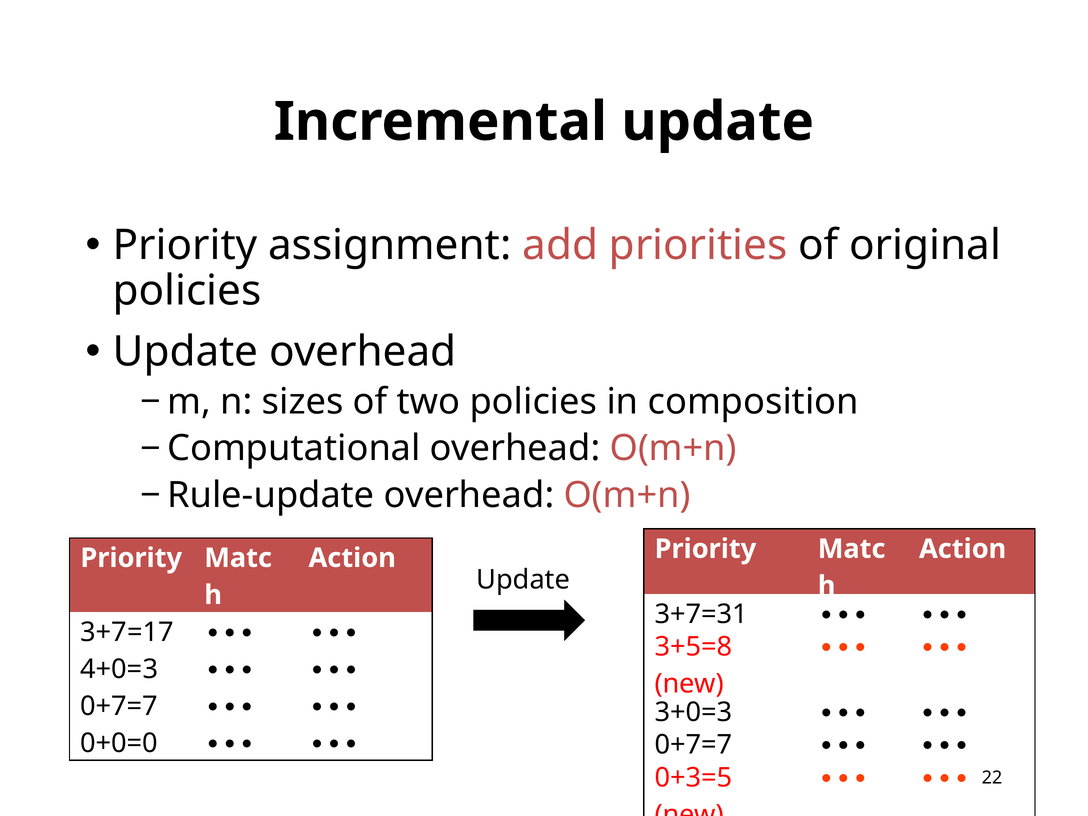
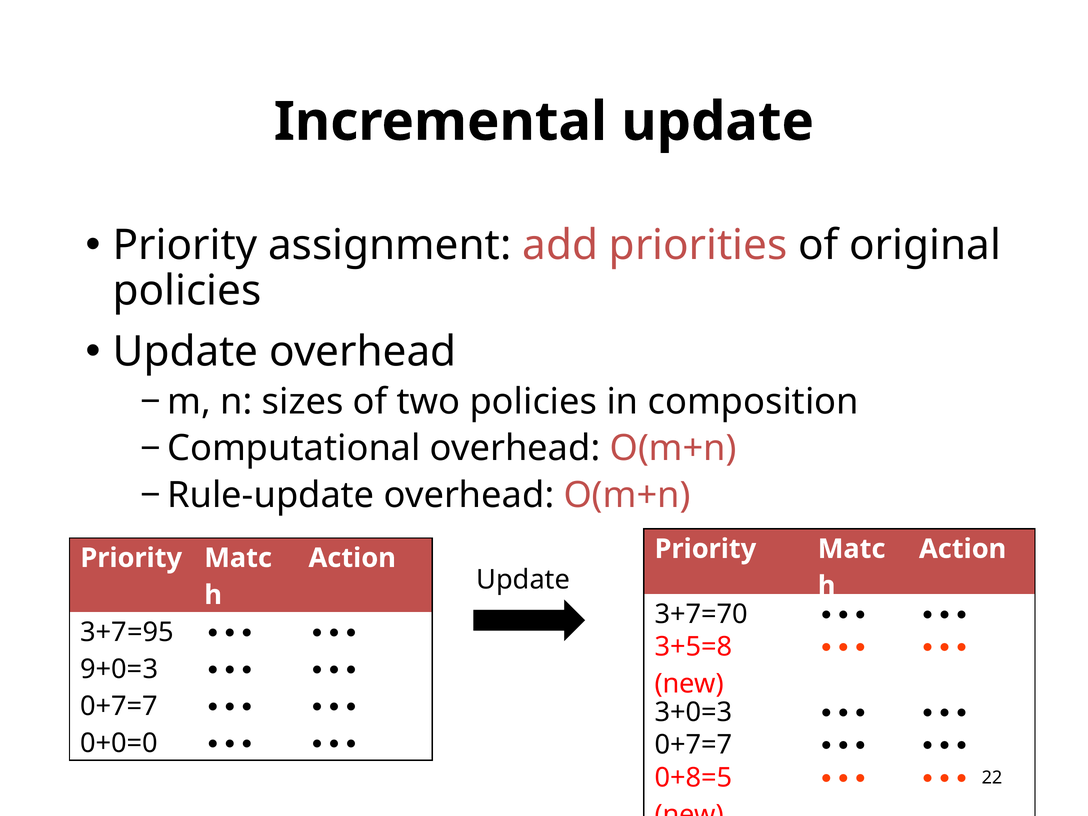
3+7=31: 3+7=31 -> 3+7=70
3+7=17: 3+7=17 -> 3+7=95
4+0=3: 4+0=3 -> 9+0=3
0+3=5: 0+3=5 -> 0+8=5
